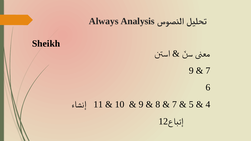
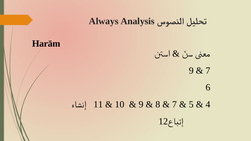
Sheikh: Sheikh -> Harām
